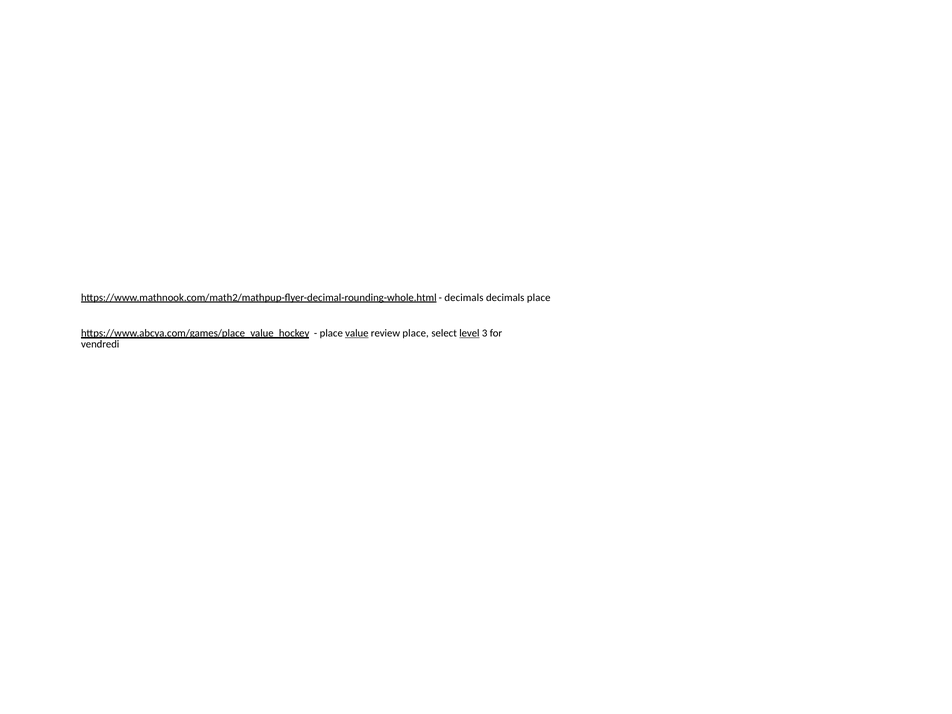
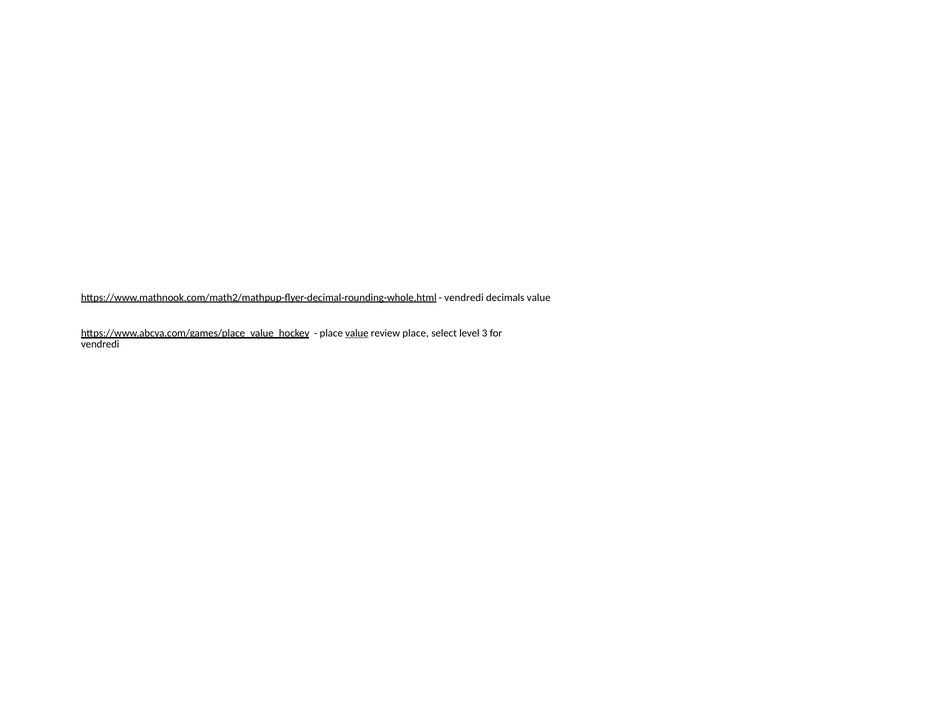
decimals at (464, 298): decimals -> vendredi
decimals place: place -> value
level underline: present -> none
